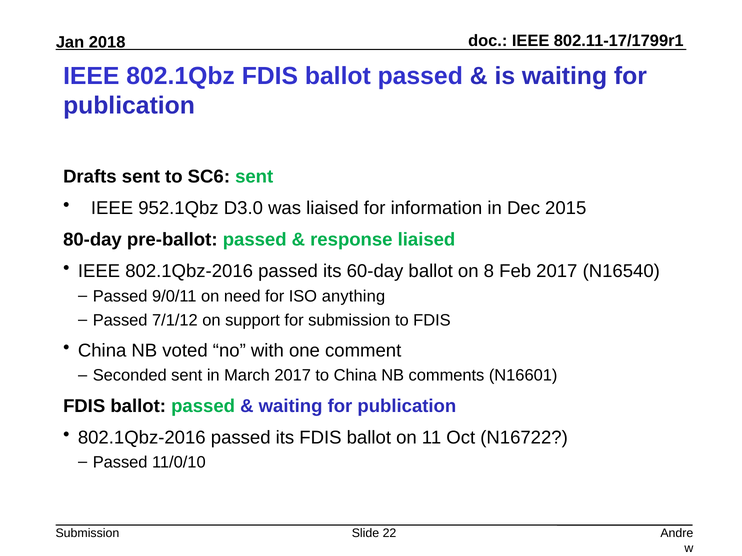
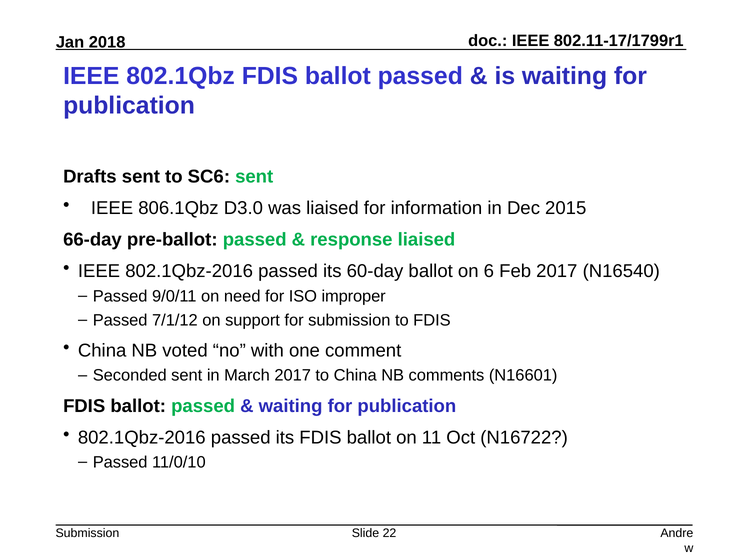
952.1Qbz: 952.1Qbz -> 806.1Qbz
80-day: 80-day -> 66-day
8: 8 -> 6
anything: anything -> improper
